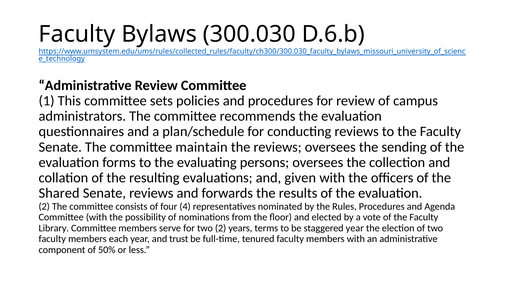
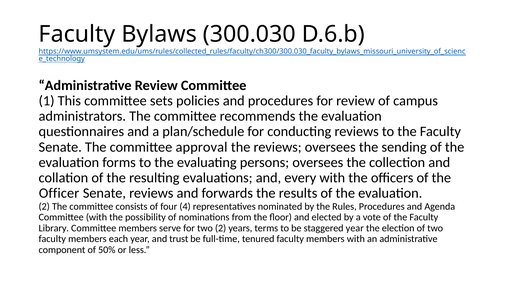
maintain: maintain -> approval
given: given -> every
Shared: Shared -> Officer
